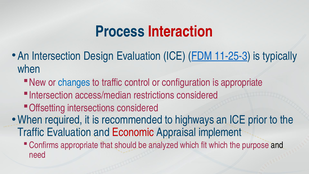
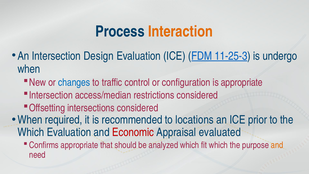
Interaction colour: red -> orange
typically: typically -> undergo
highways: highways -> locations
Traffic at (31, 132): Traffic -> Which
implement: implement -> evaluated
and at (277, 145) colour: black -> orange
